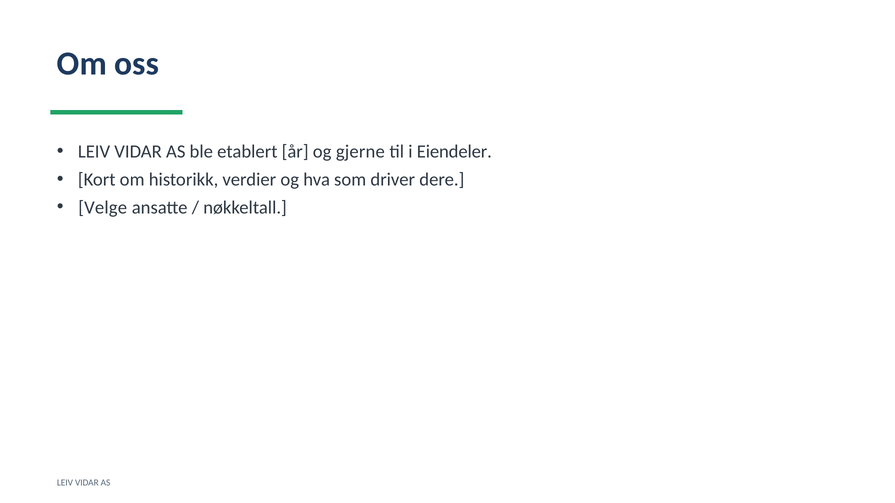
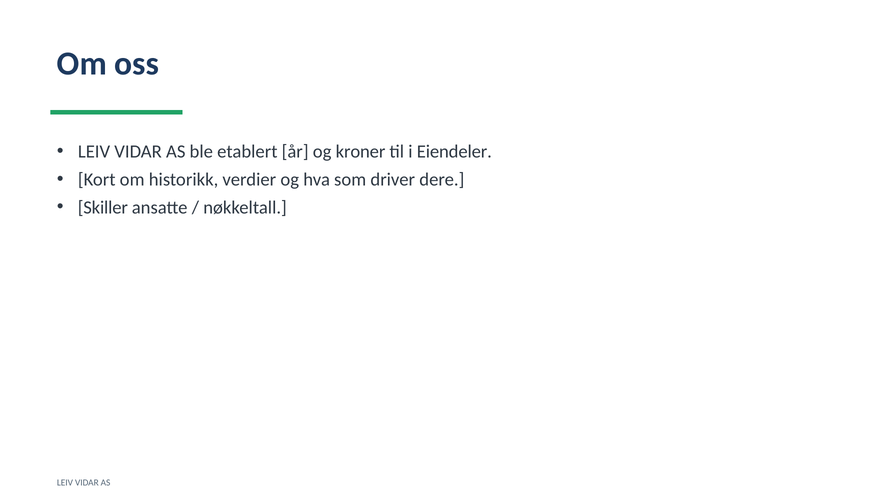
gjerne: gjerne -> kroner
Velge: Velge -> Skiller
